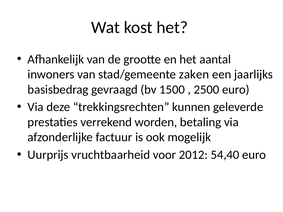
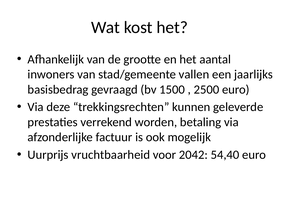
zaken: zaken -> vallen
2012: 2012 -> 2042
